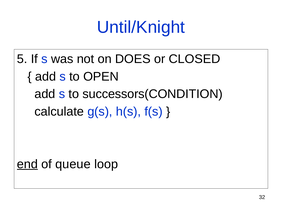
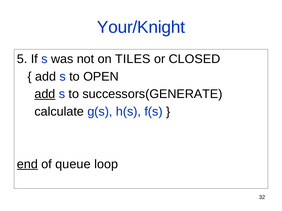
Until/Knight: Until/Knight -> Your/Knight
DOES: DOES -> TILES
add at (45, 94) underline: none -> present
successors(CONDITION: successors(CONDITION -> successors(GENERATE
